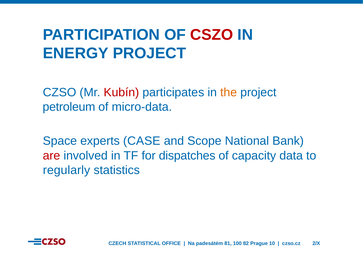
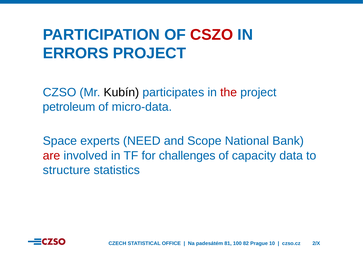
ENERGY: ENERGY -> ERRORS
Kubín colour: red -> black
the colour: orange -> red
CASE: CASE -> NEED
dispatches: dispatches -> challenges
regularly: regularly -> structure
